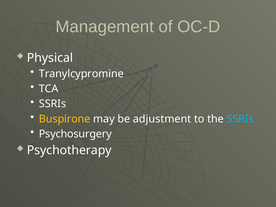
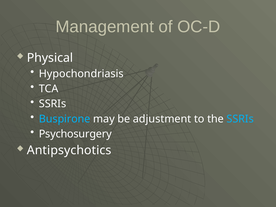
Tranylcypromine: Tranylcypromine -> Hypochondriasis
Buspirone colour: yellow -> light blue
Psychotherapy: Psychotherapy -> Antipsychotics
